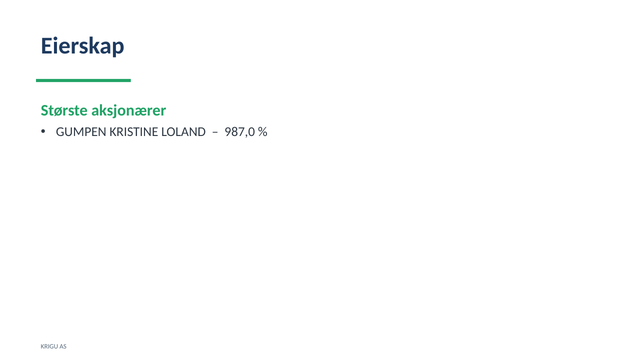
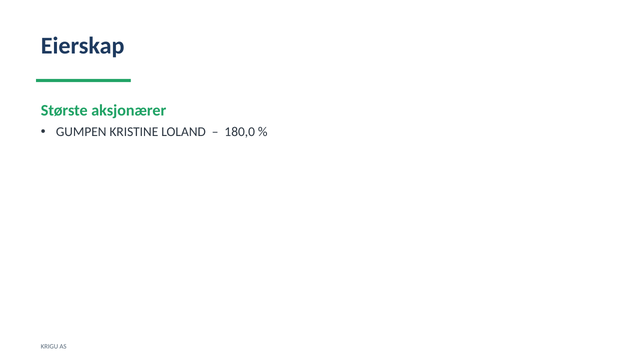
987,0: 987,0 -> 180,0
